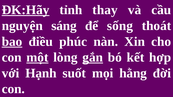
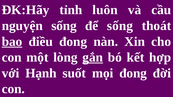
ĐK:Hãy underline: present -> none
thay: thay -> luôn
nguyện sáng: sáng -> sống
điều phúc: phúc -> đong
một underline: present -> none
mọi hằng: hằng -> đong
